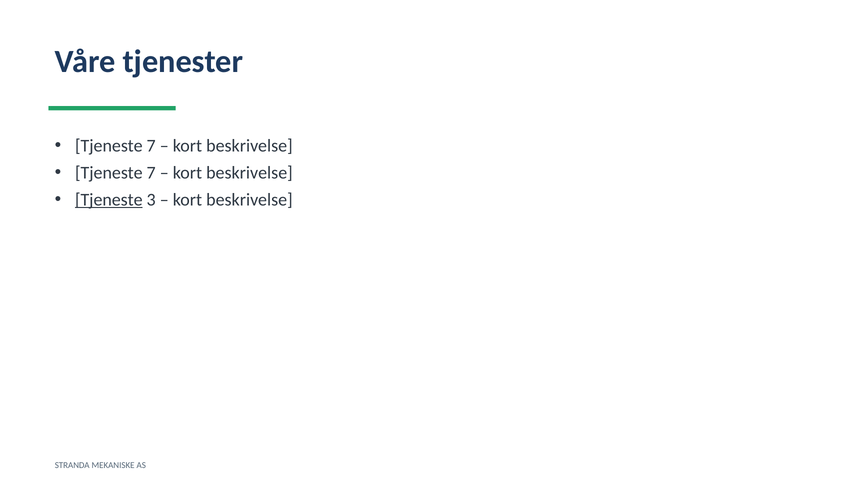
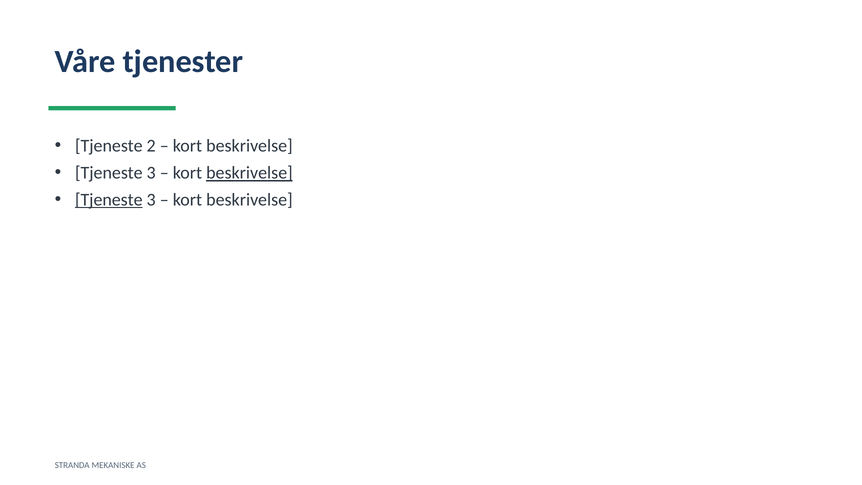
7 at (151, 146): 7 -> 2
7 at (151, 173): 7 -> 3
beskrivelse at (249, 173) underline: none -> present
